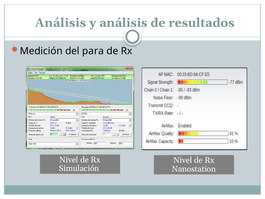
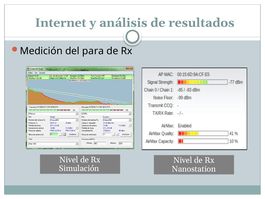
Análisis at (61, 23): Análisis -> Internet
